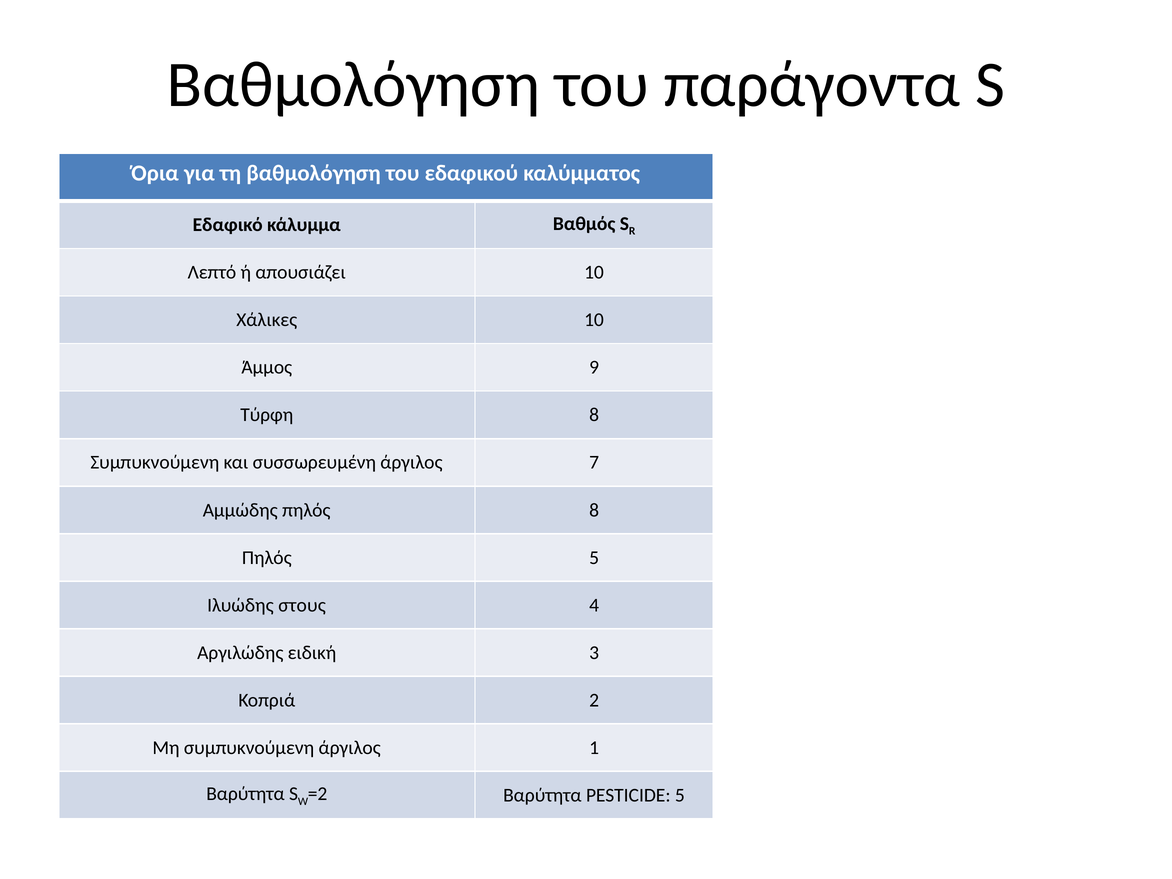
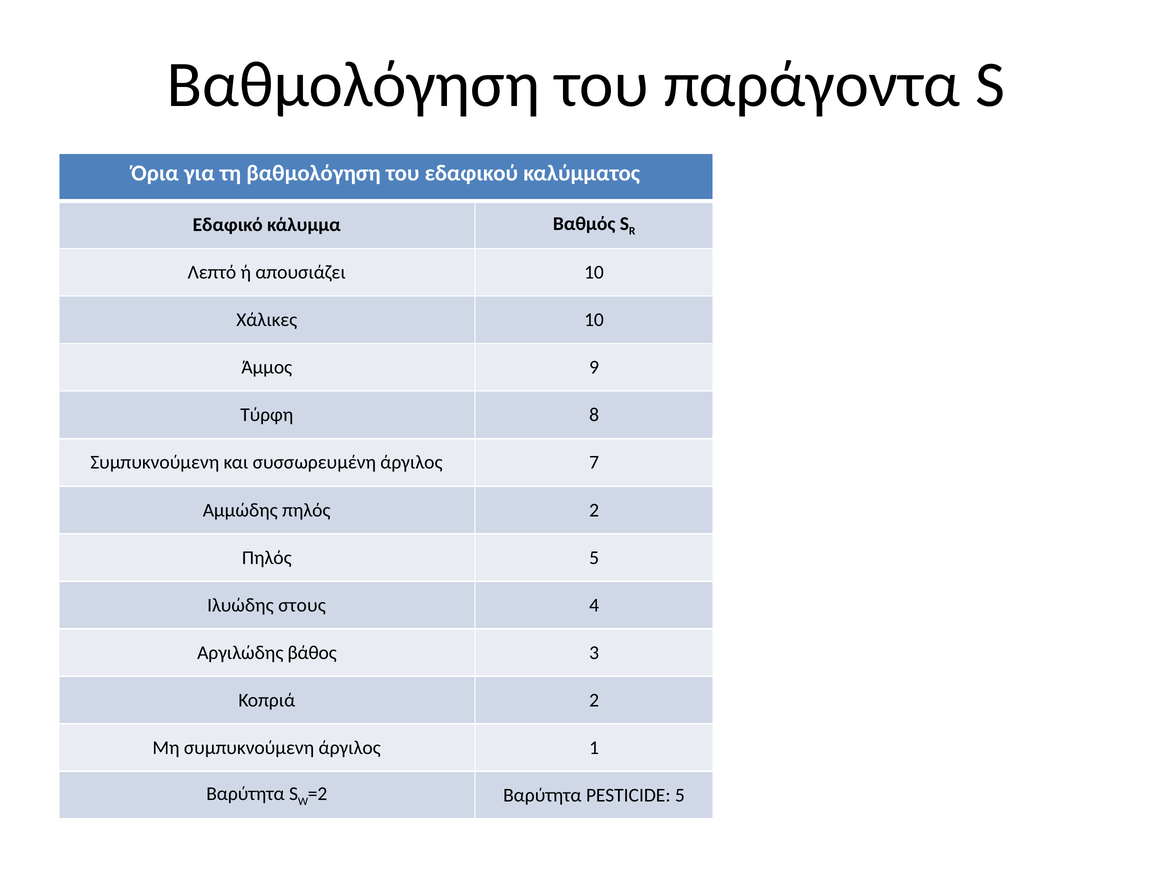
πηλός 8: 8 -> 2
ειδική: ειδική -> βάθος
